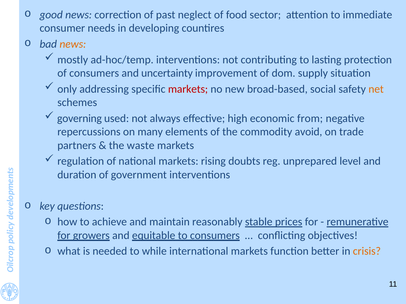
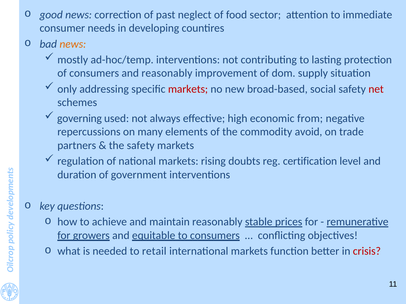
and uncertainty: uncertainty -> reasonably
net colour: orange -> red
the waste: waste -> safety
unprepared: unprepared -> certification
while: while -> retail
crisis colour: orange -> red
